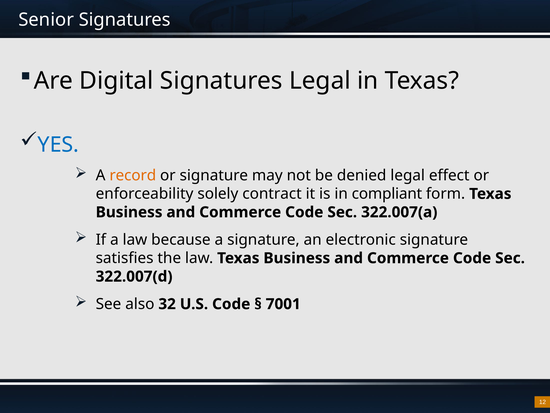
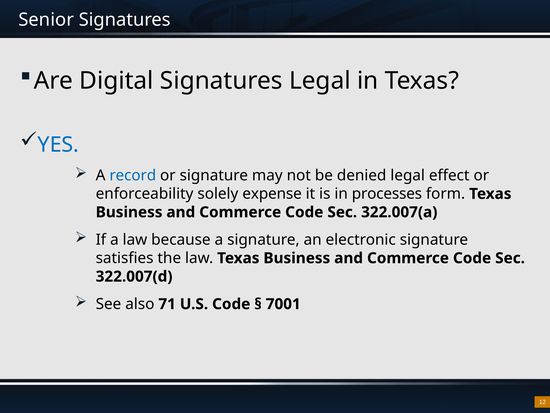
record colour: orange -> blue
contract: contract -> expense
compliant: compliant -> processes
32: 32 -> 71
